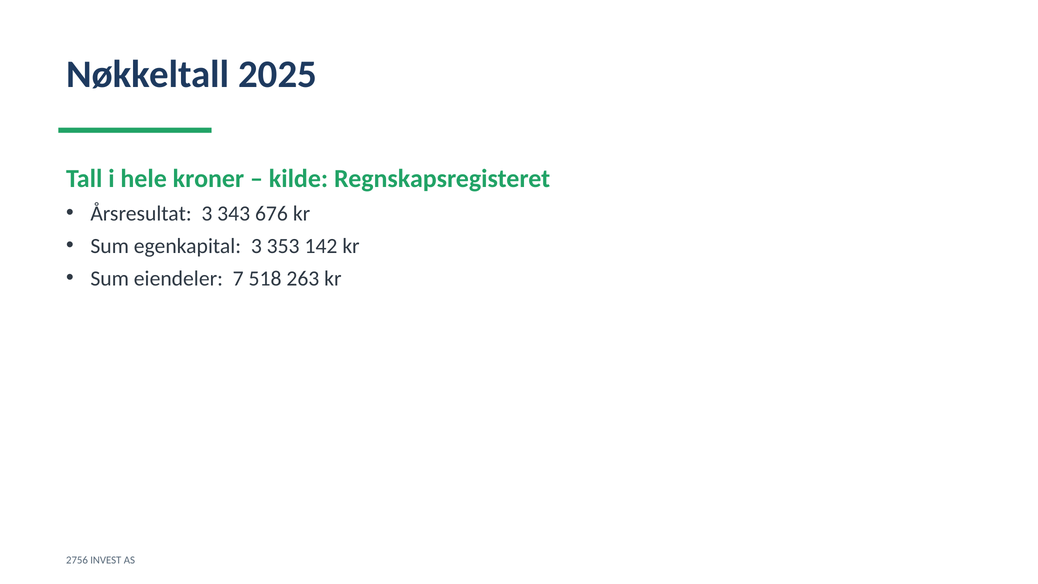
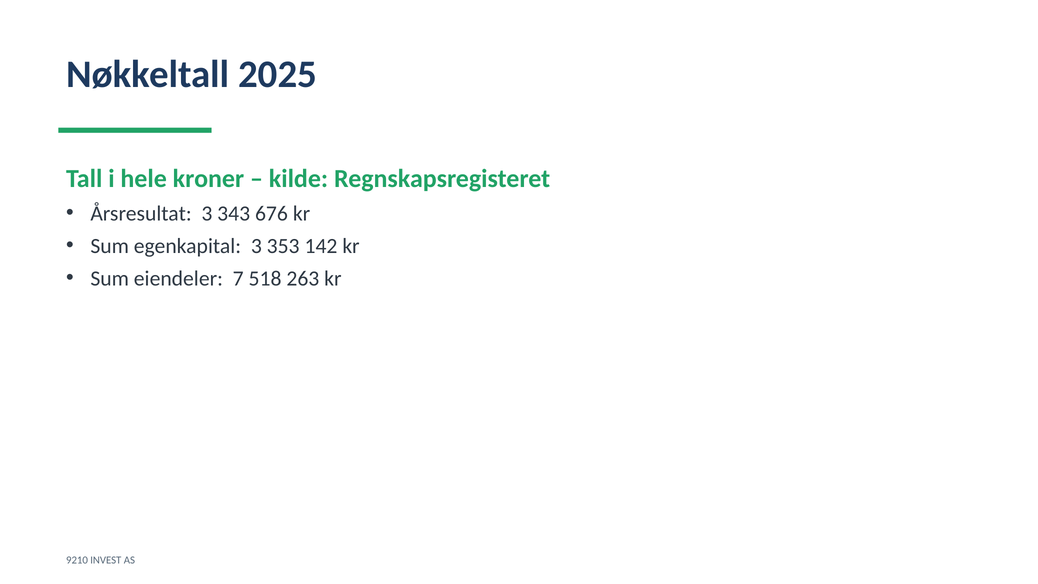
2756: 2756 -> 9210
